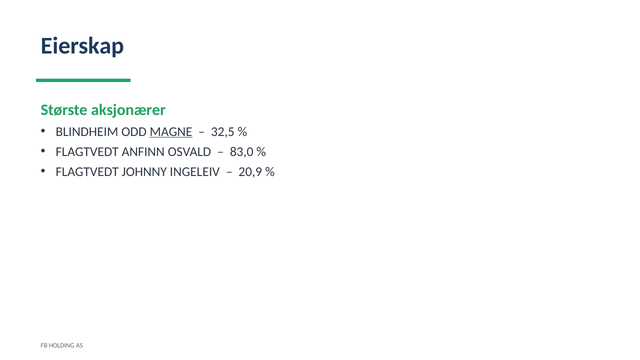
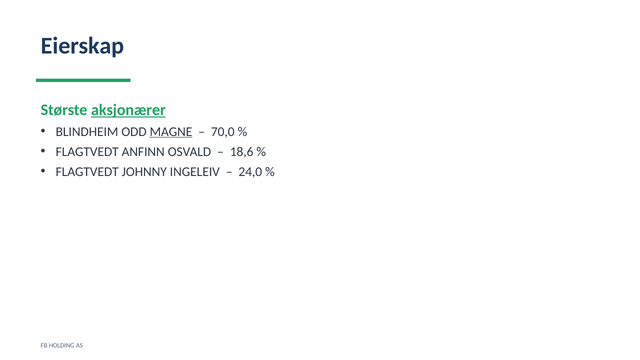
aksjonærer underline: none -> present
32,5: 32,5 -> 70,0
83,0: 83,0 -> 18,6
20,9: 20,9 -> 24,0
